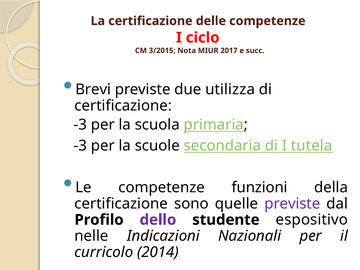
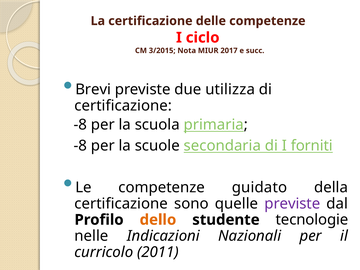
-3 at (80, 125): -3 -> -8
-3 at (80, 146): -3 -> -8
tutela: tutela -> forniti
funzioni: funzioni -> guidato
dello colour: purple -> orange
espositivo: espositivo -> tecnologie
2014: 2014 -> 2011
